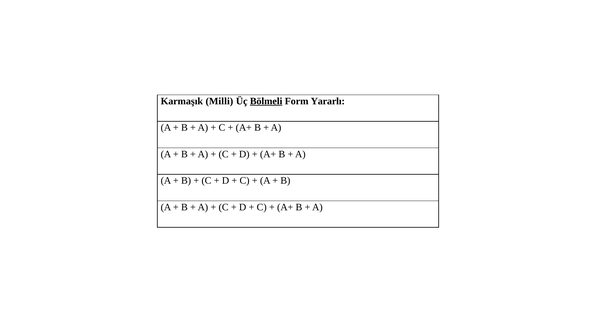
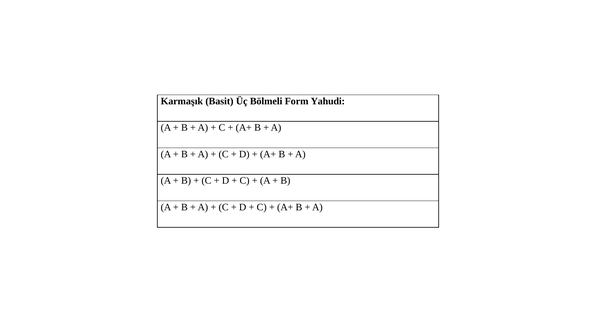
Milli: Milli -> Basit
Bölmeli underline: present -> none
Yararlı: Yararlı -> Yahudi
